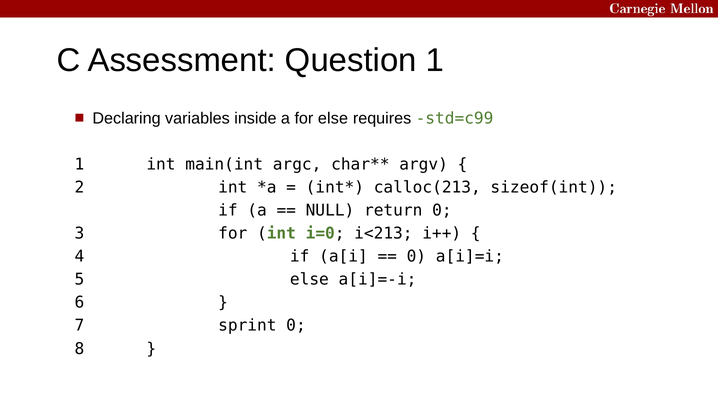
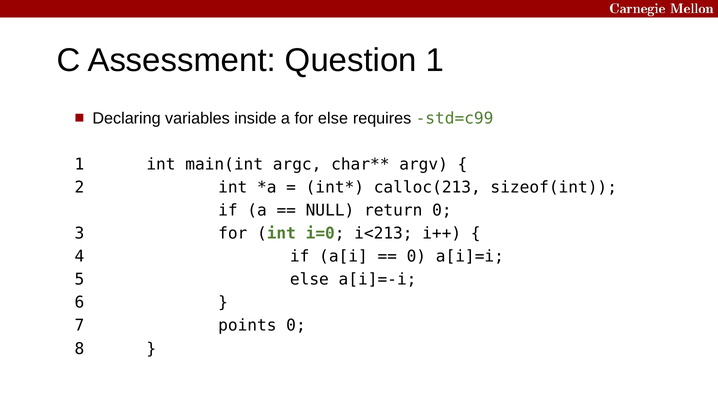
sprint: sprint -> points
